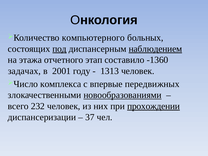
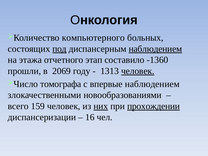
задачах: задачах -> прошли
2001: 2001 -> 2069
человек at (138, 71) underline: none -> present
комплекса: комплекса -> томографа
впервые передвижных: передвижных -> наблюдением
новообразованиями underline: present -> none
232: 232 -> 159
них underline: none -> present
37: 37 -> 16
